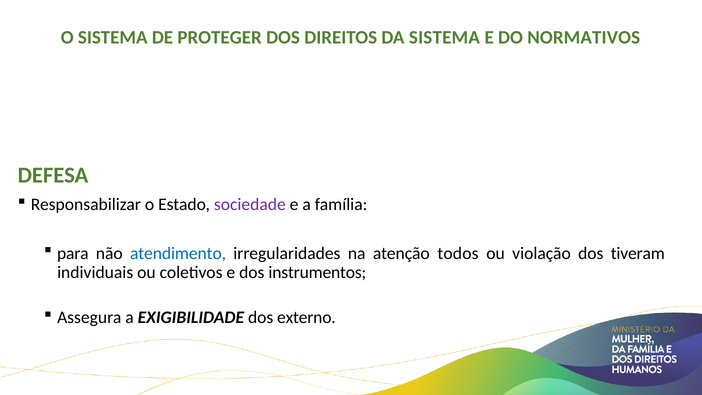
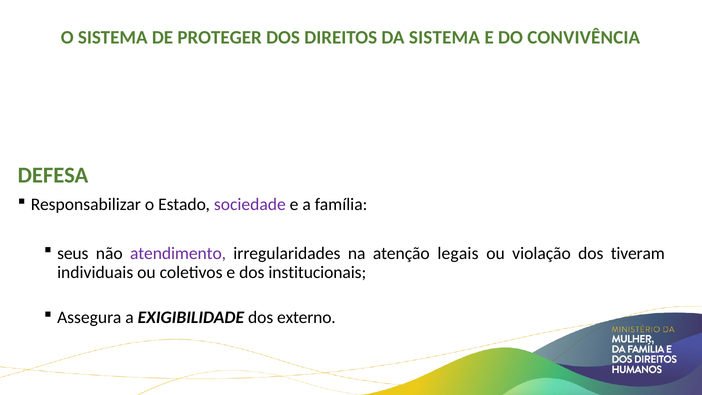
NORMATIVOS: NORMATIVOS -> CONVIVÊNCIA
para: para -> seus
atendimento colour: blue -> purple
todos: todos -> legais
instrumentos: instrumentos -> institucionais
